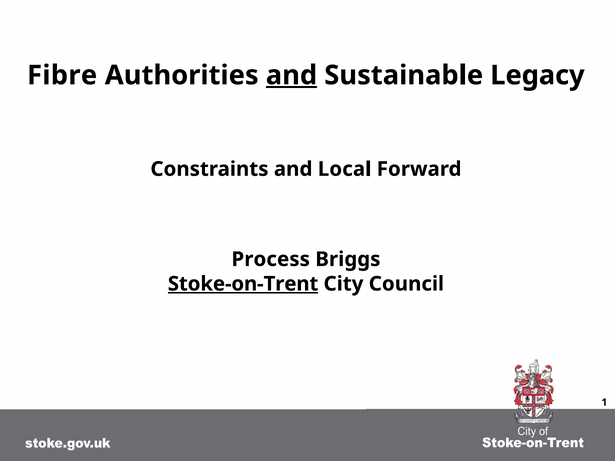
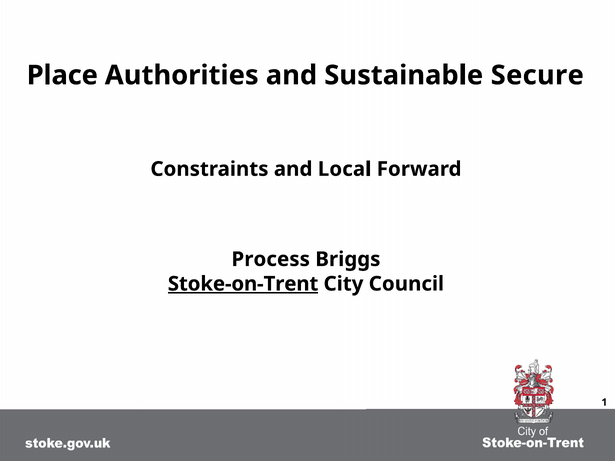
Fibre: Fibre -> Place
and at (291, 75) underline: present -> none
Legacy: Legacy -> Secure
